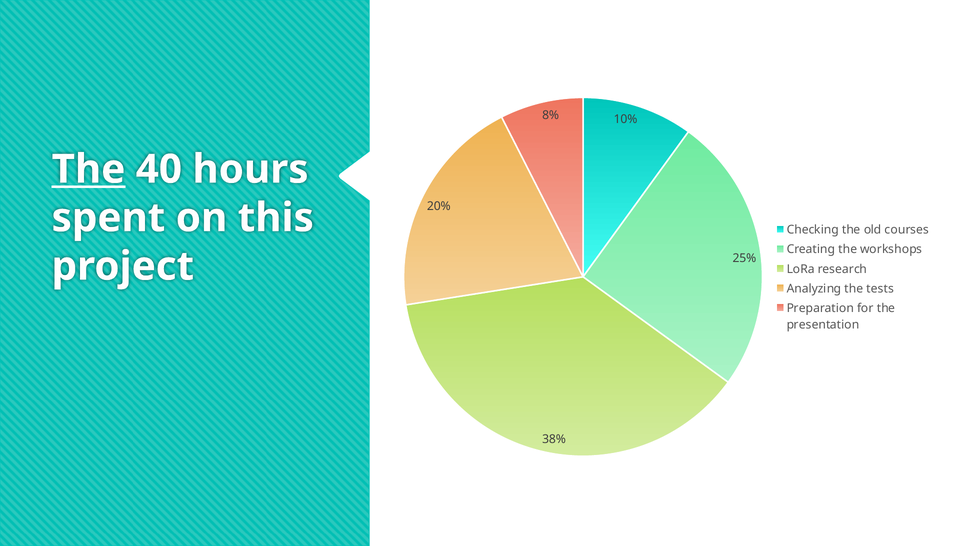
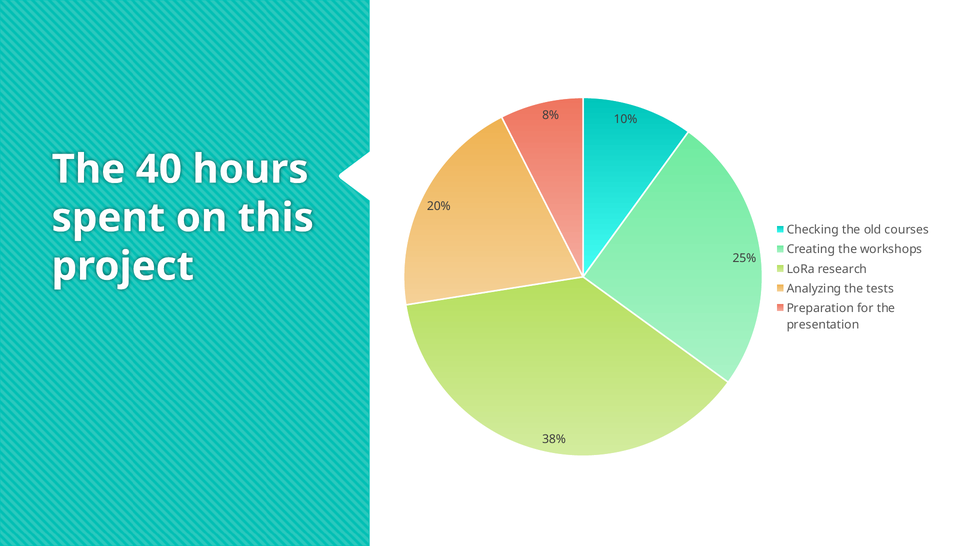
The at (88, 169) underline: present -> none
